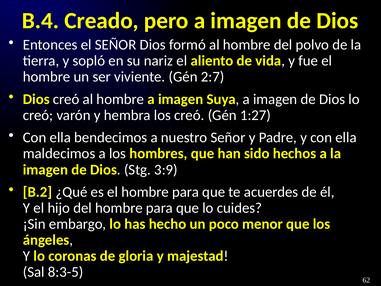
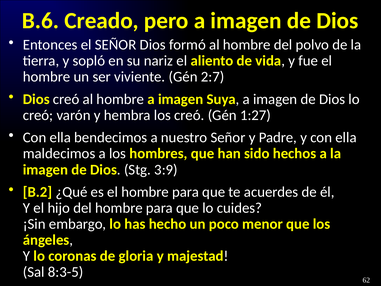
B.4: B.4 -> B.6
